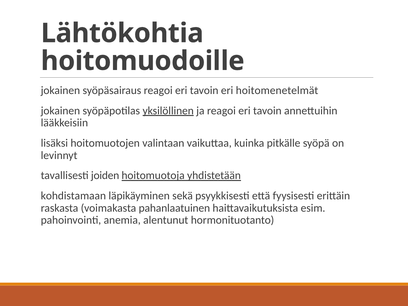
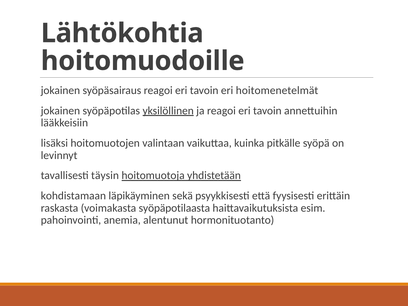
joiden: joiden -> täysin
pahanlaatuinen: pahanlaatuinen -> syöpäpotilaasta
